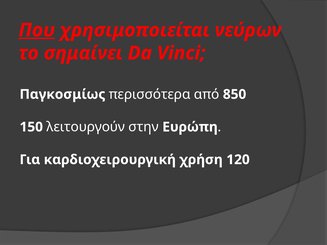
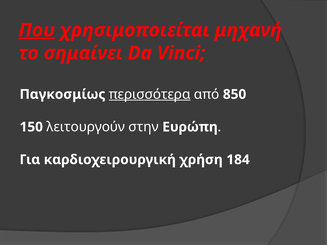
νεύρων: νεύρων -> μηχανή
περισσότερα underline: none -> present
120: 120 -> 184
